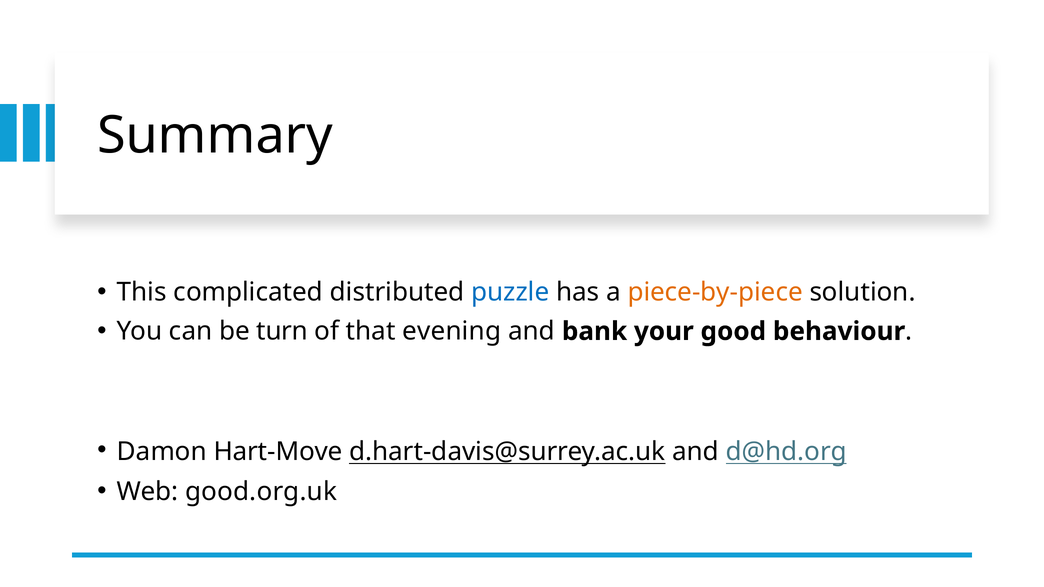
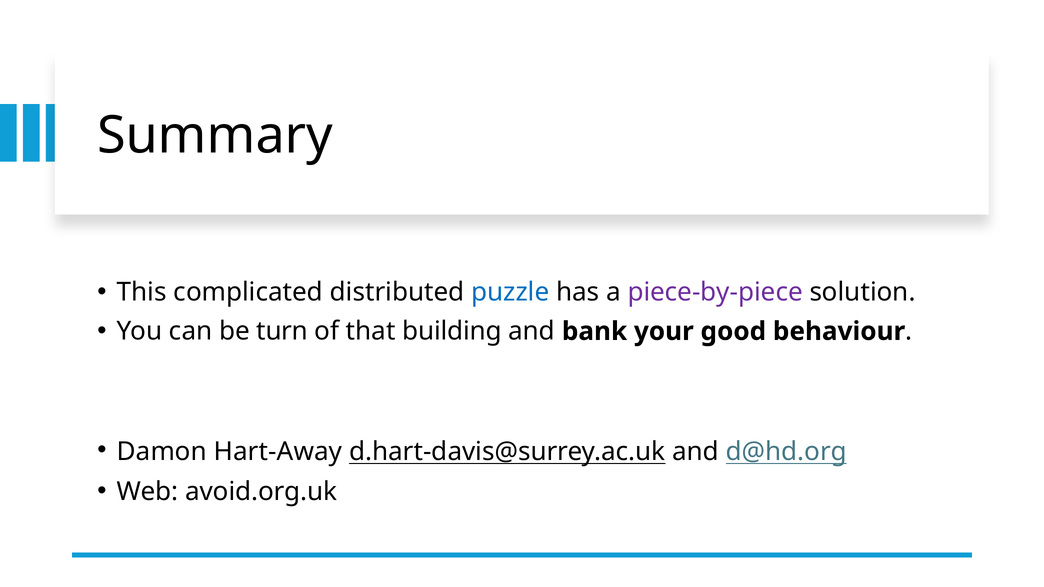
piece-by-piece colour: orange -> purple
evening: evening -> building
Hart-Move: Hart-Move -> Hart-Away
good.org.uk: good.org.uk -> avoid.org.uk
